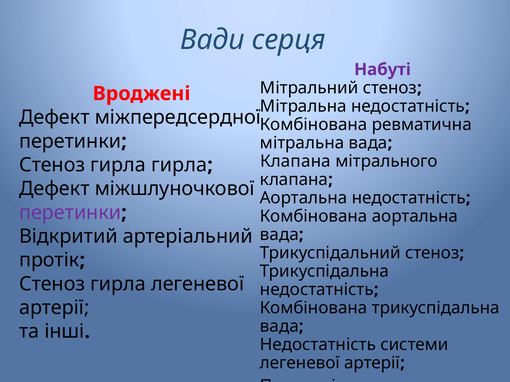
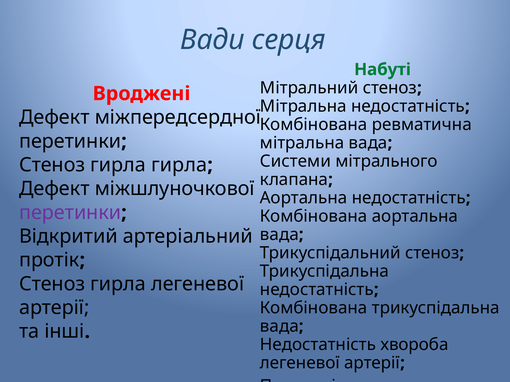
Набуті colour: purple -> green
Клапана at (295, 161): Клапана -> Системи
системи: системи -> хвороба
